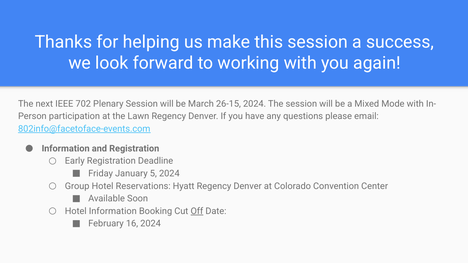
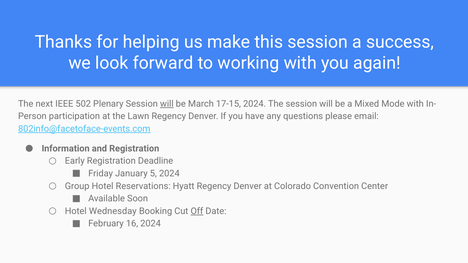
702: 702 -> 502
will at (167, 104) underline: none -> present
26-15: 26-15 -> 17-15
Hotel Information: Information -> Wednesday
